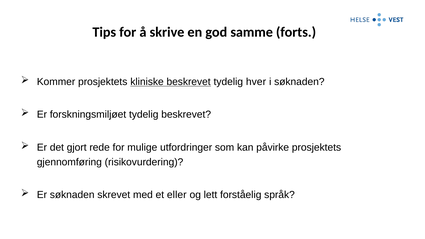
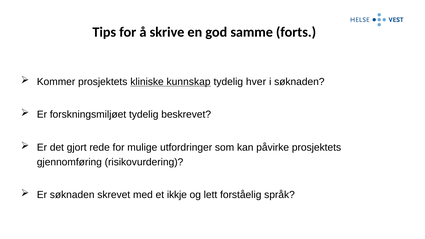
kliniske beskrevet: beskrevet -> kunnskap
eller: eller -> ikkje
